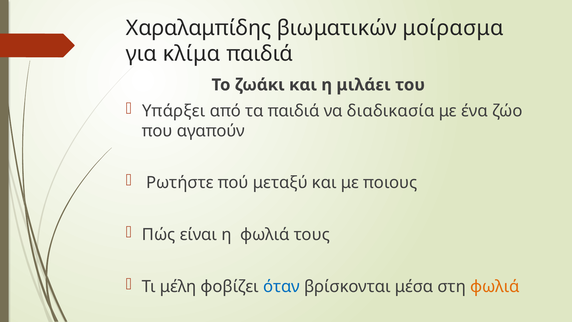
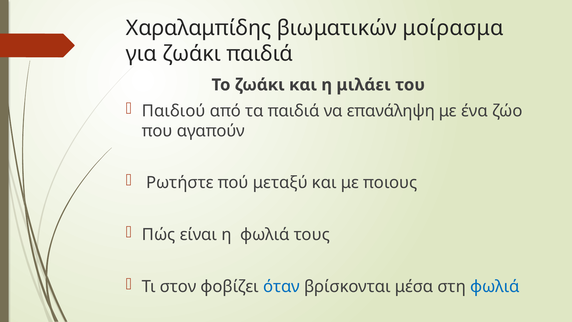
για κλίμα: κλίμα -> ζωάκι
Υπάρξει: Υπάρξει -> Παιδιού
διαδικασία: διαδικασία -> επανάληψη
μέλη: μέλη -> στον
φωλιά at (495, 286) colour: orange -> blue
